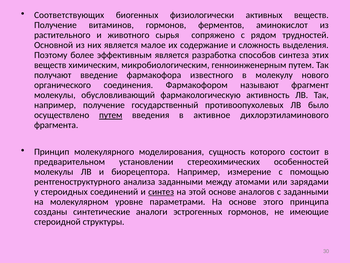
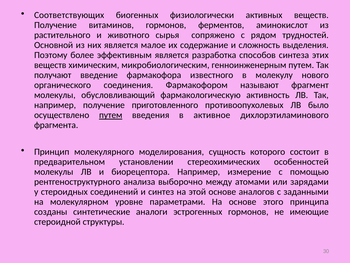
государственный: государственный -> приготовленного
анализа заданными: заданными -> выборочно
синтез underline: present -> none
